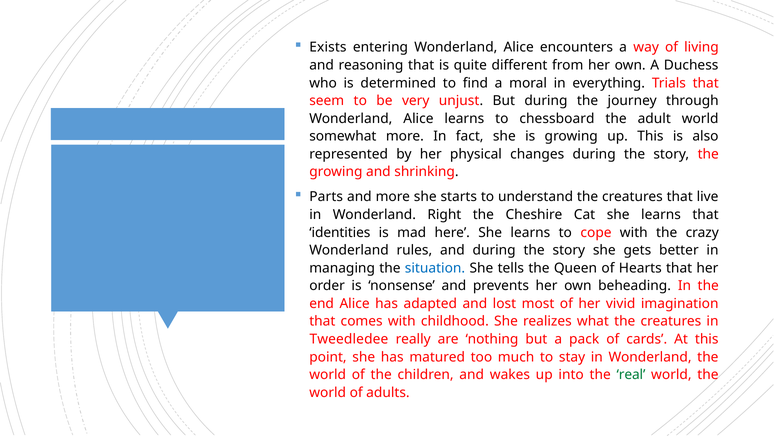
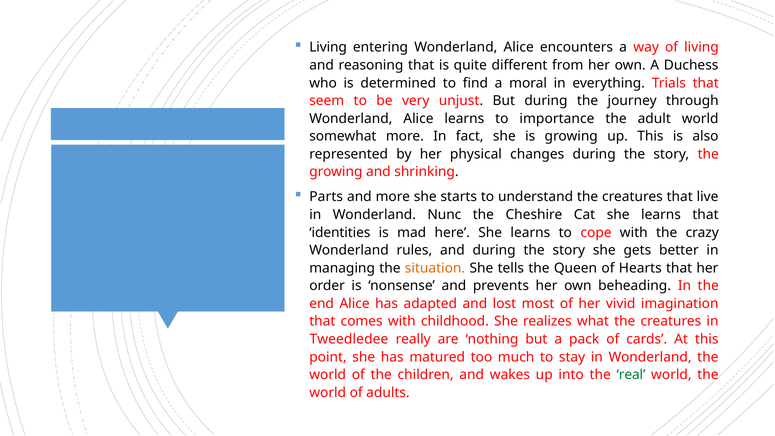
Exists at (328, 47): Exists -> Living
chessboard: chessboard -> importance
Right: Right -> Nunc
situation colour: blue -> orange
